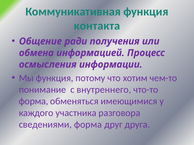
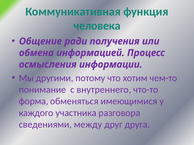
контакта: контакта -> человека
Мы функция: функция -> другими
сведениями форма: форма -> между
